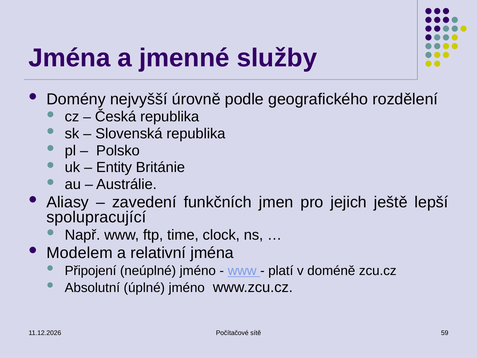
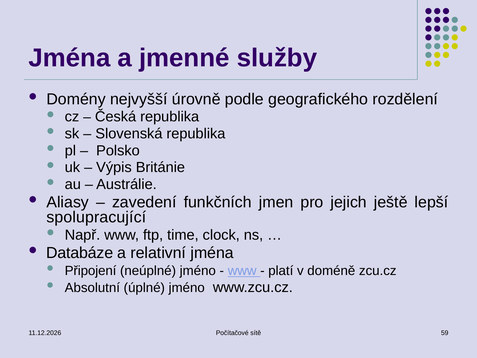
Entity: Entity -> Výpis
Modelem: Modelem -> Databáze
